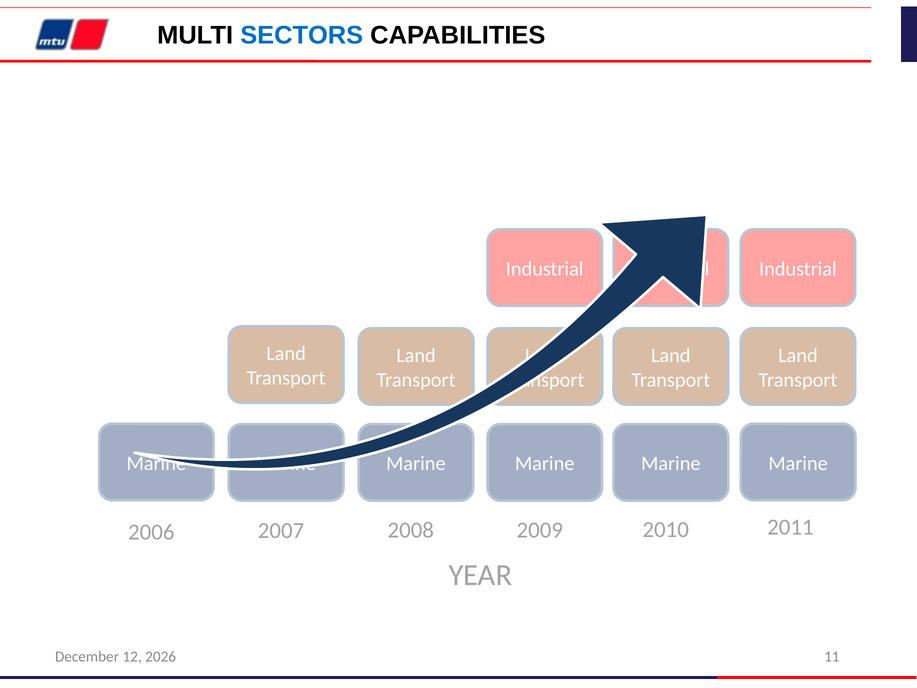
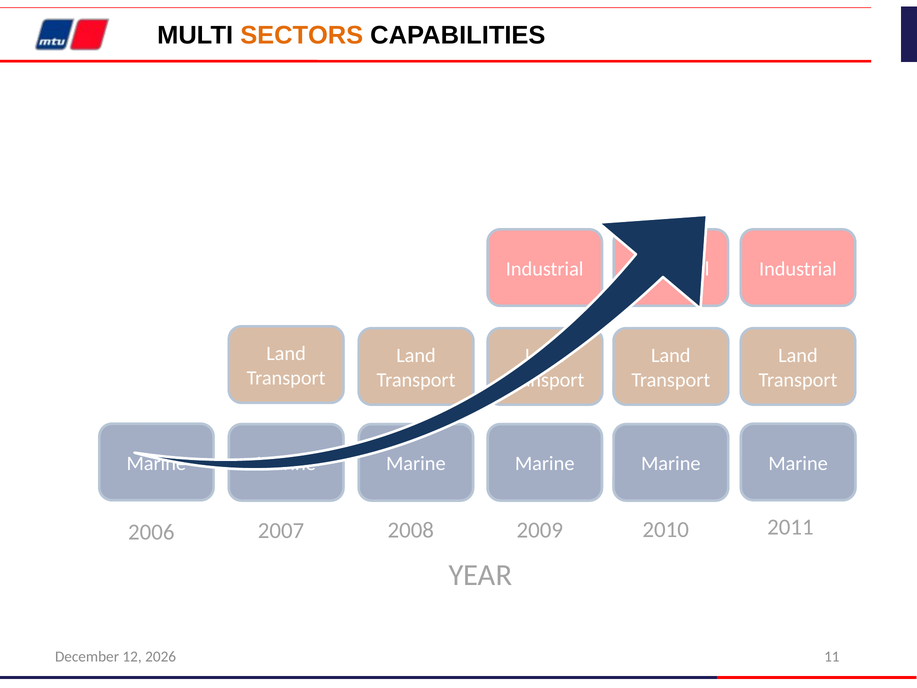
SECTORS colour: blue -> orange
